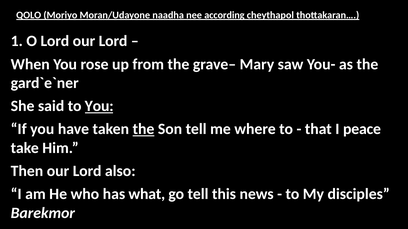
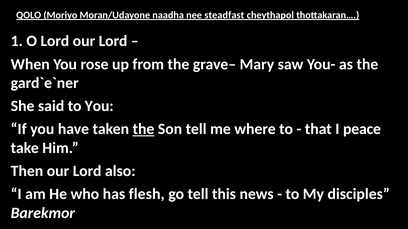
according: according -> steadfast
You at (99, 106) underline: present -> none
what: what -> flesh
